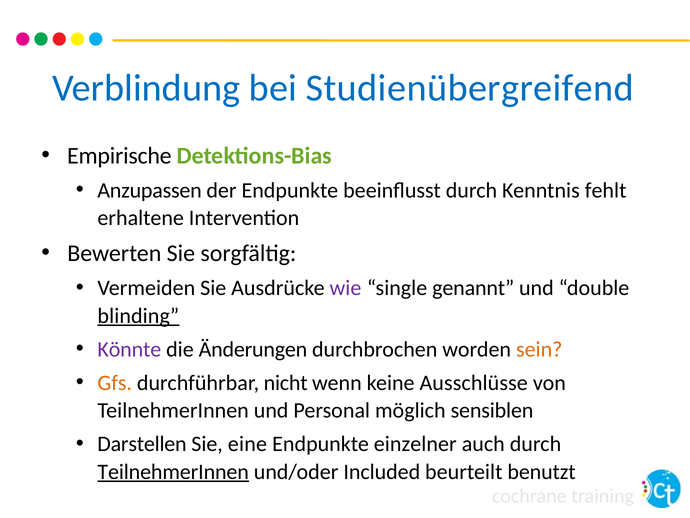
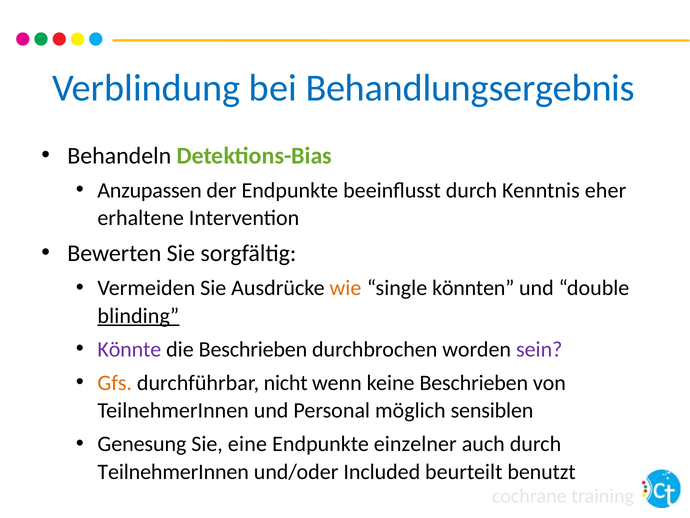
Studienübergreifend: Studienübergreifend -> Behandlungsergebnis
Empirische: Empirische -> Behandeln
fehlt: fehlt -> eher
wie colour: purple -> orange
genannt: genannt -> könnten
die Änderungen: Änderungen -> Beschrieben
sein colour: orange -> purple
keine Ausschlüsse: Ausschlüsse -> Beschrieben
Darstellen: Darstellen -> Genesung
TeilnehmerInnen at (173, 471) underline: present -> none
